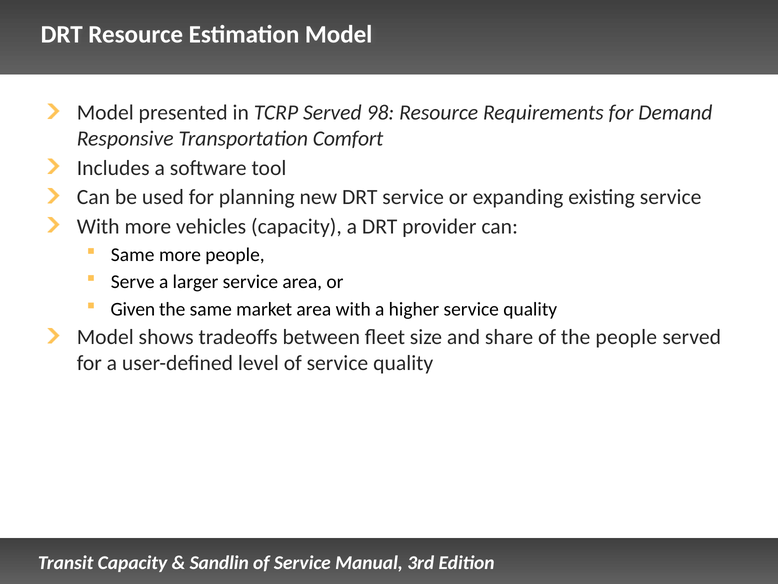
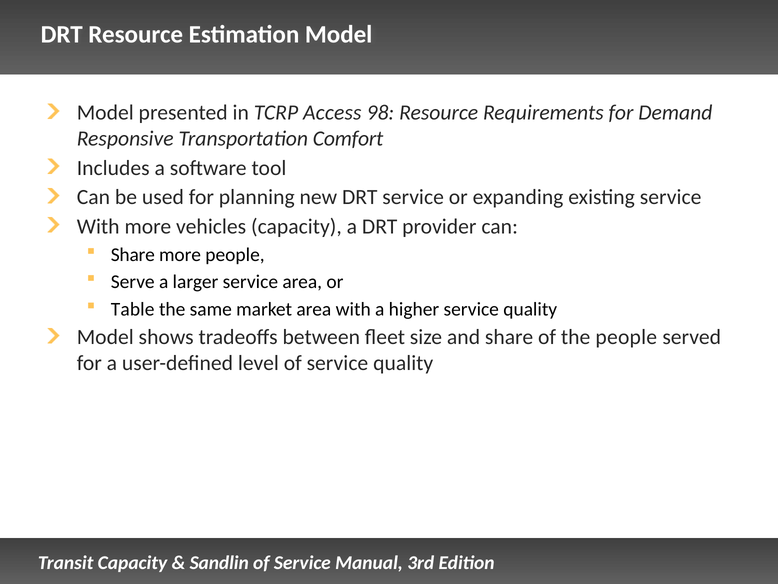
TCRP Served: Served -> Access
Same at (133, 255): Same -> Share
Given: Given -> Table
